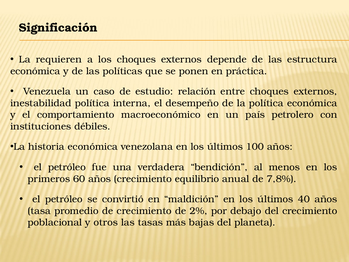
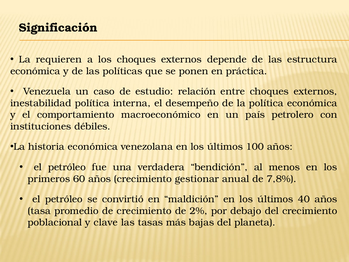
equilibrio: equilibrio -> gestionar
otros: otros -> clave
